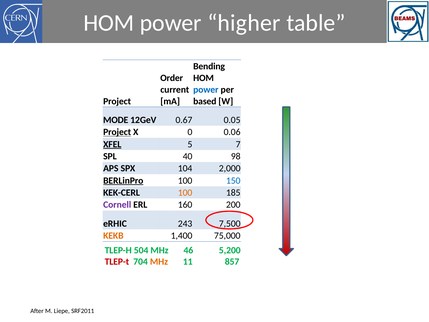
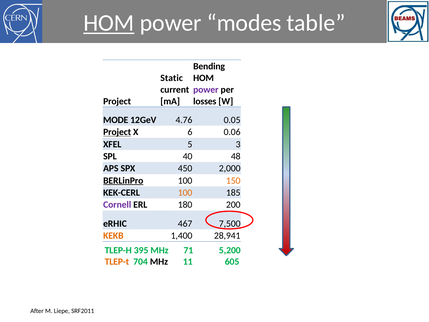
HOM at (109, 23) underline: none -> present
higher: higher -> modes
Order: Order -> Static
power at (206, 89) colour: blue -> purple
based: based -> losses
0.67: 0.67 -> 4.76
0: 0 -> 6
XFEL underline: present -> none
7: 7 -> 3
98: 98 -> 48
104: 104 -> 450
150 colour: blue -> orange
160: 160 -> 180
243: 243 -> 467
75,000: 75,000 -> 28,941
504: 504 -> 395
46: 46 -> 71
TLEP-t colour: red -> orange
MHz at (159, 262) colour: orange -> black
857: 857 -> 605
